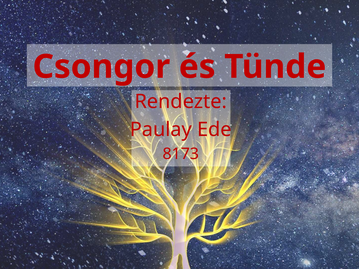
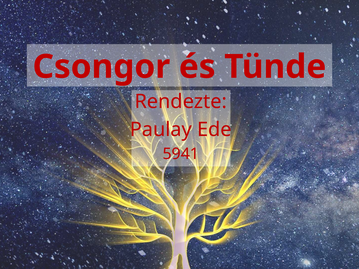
8173: 8173 -> 5941
